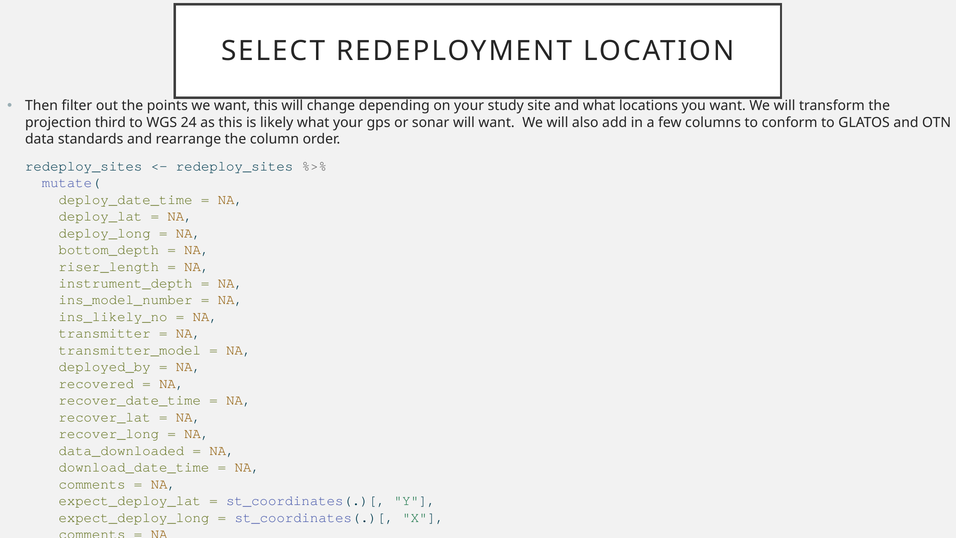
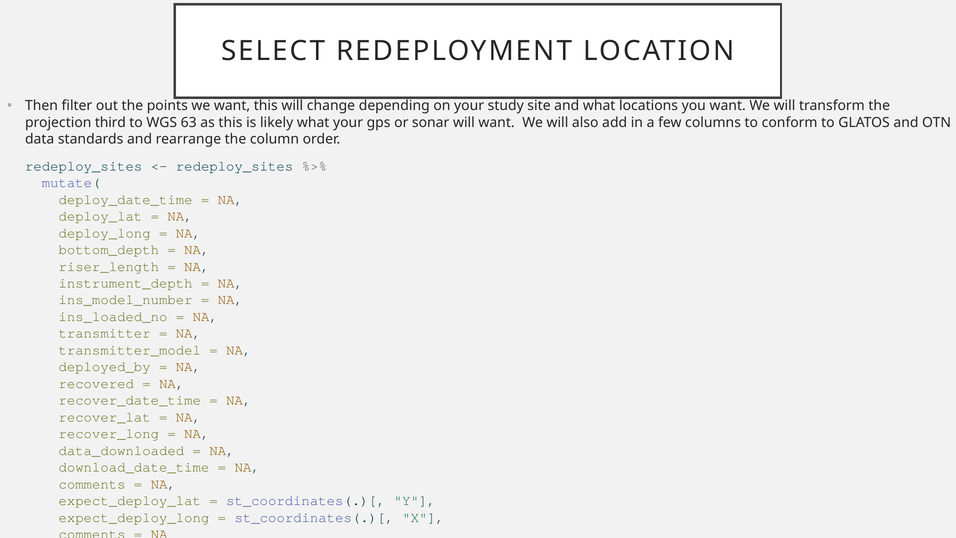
24: 24 -> 63
ins_likely_no: ins_likely_no -> ins_loaded_no
